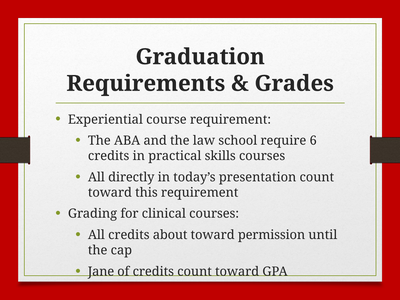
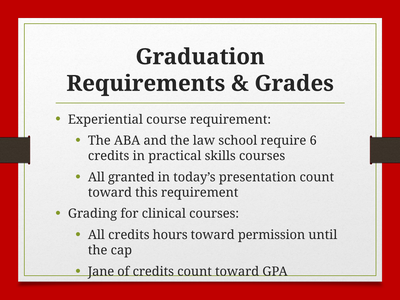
directly: directly -> granted
about: about -> hours
